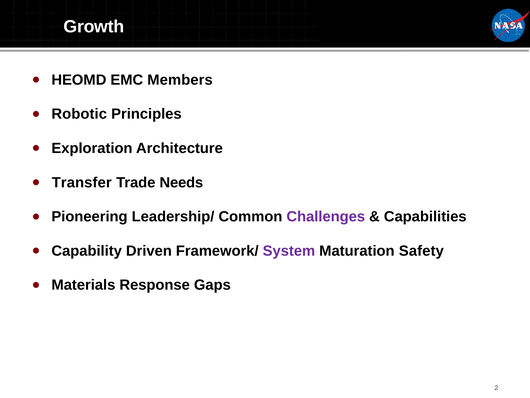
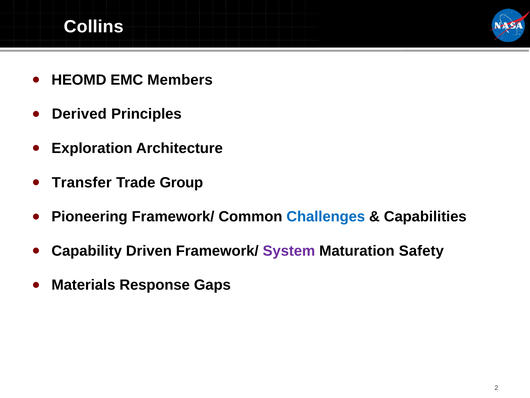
Growth: Growth -> Collins
Robotic: Robotic -> Derived
Needs: Needs -> Group
Pioneering Leadership/: Leadership/ -> Framework/
Challenges colour: purple -> blue
